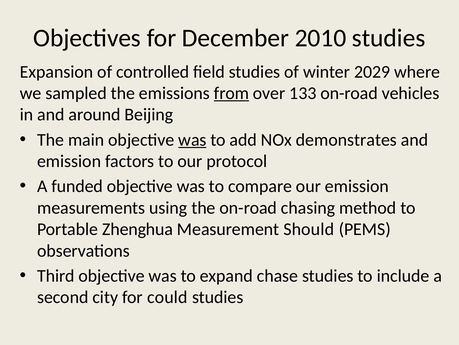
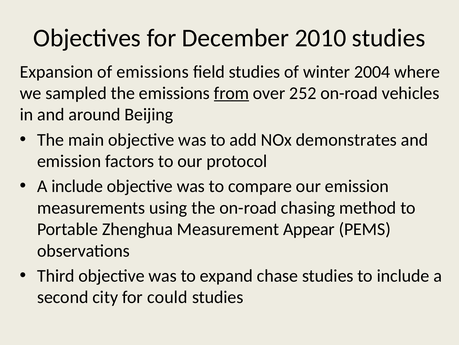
of controlled: controlled -> emissions
2029: 2029 -> 2004
133: 133 -> 252
was at (192, 140) underline: present -> none
A funded: funded -> include
Should: Should -> Appear
